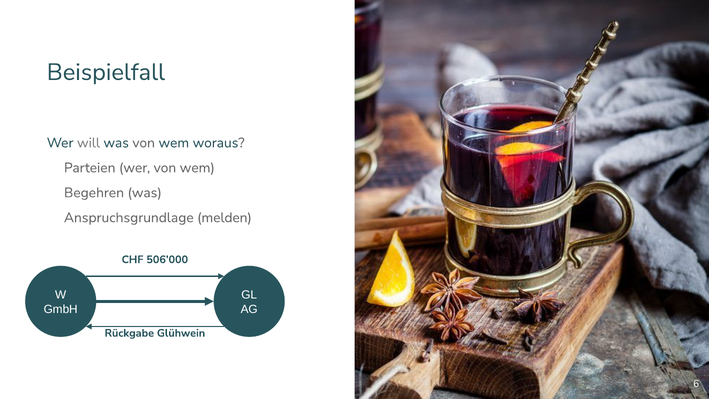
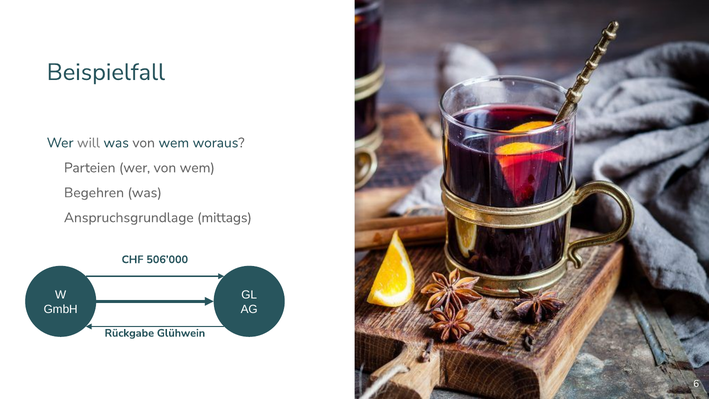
melden: melden -> mittags
